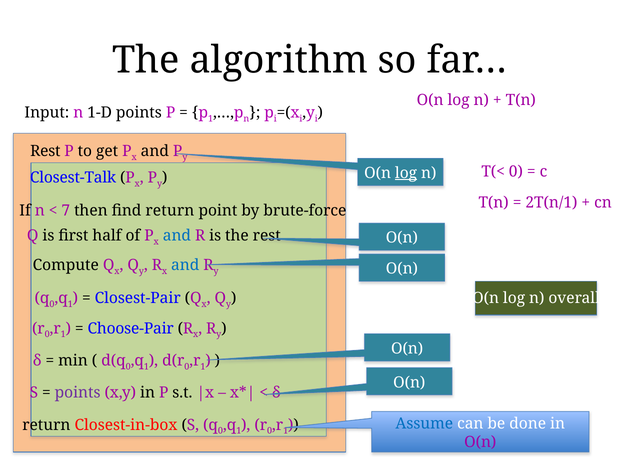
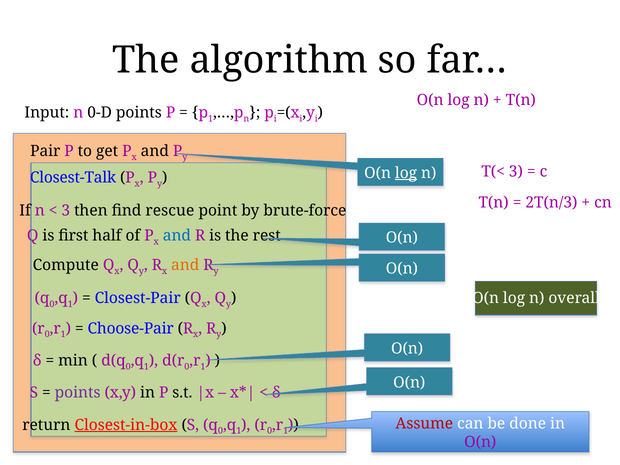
1-D: 1-D -> 0-D
Rest at (45, 151): Rest -> Pair
T(< 0: 0 -> 3
2T(n/1: 2T(n/1 -> 2T(n/3
7 at (66, 211): 7 -> 3
find return: return -> rescue
and at (185, 265) colour: blue -> orange
Assume colour: blue -> red
Closest-in-box underline: none -> present
